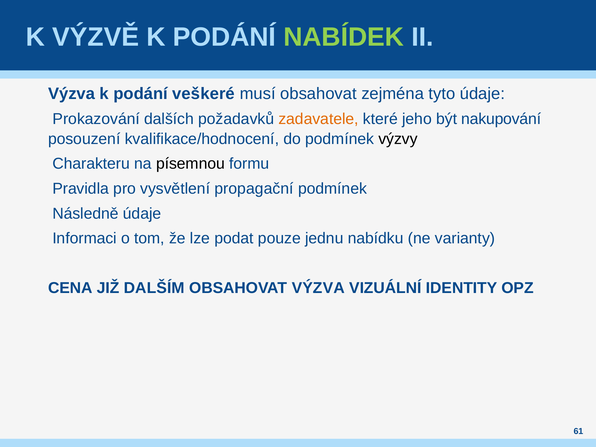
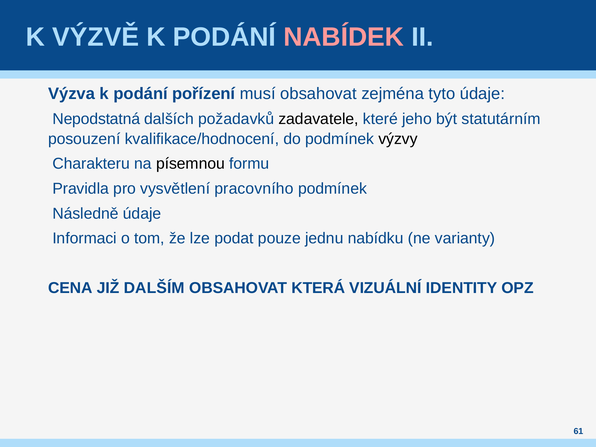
NABÍDEK colour: light green -> pink
veškeré: veškeré -> pořízení
Prokazování: Prokazování -> Nepodstatná
zadavatele colour: orange -> black
nakupování: nakupování -> statutárním
propagační: propagační -> pracovního
OBSAHOVAT VÝZVA: VÝZVA -> KTERÁ
